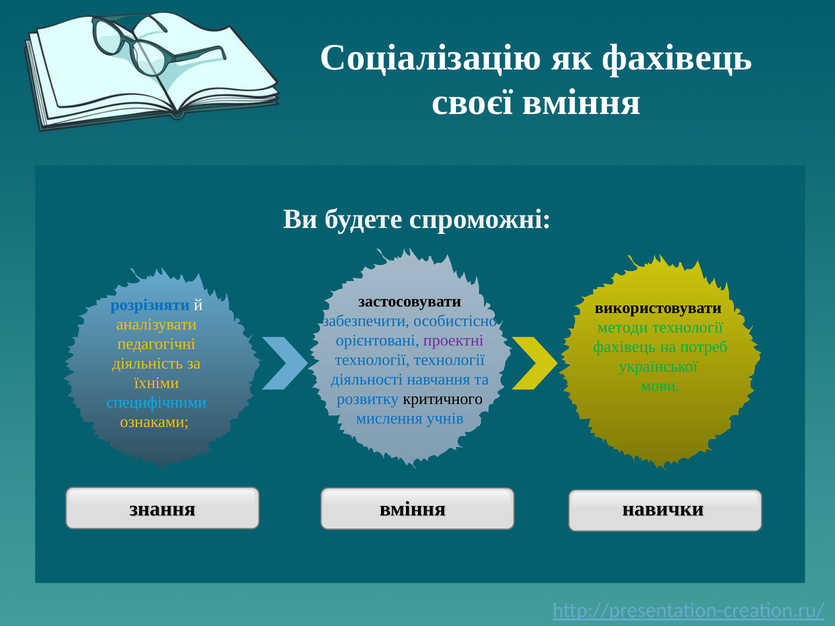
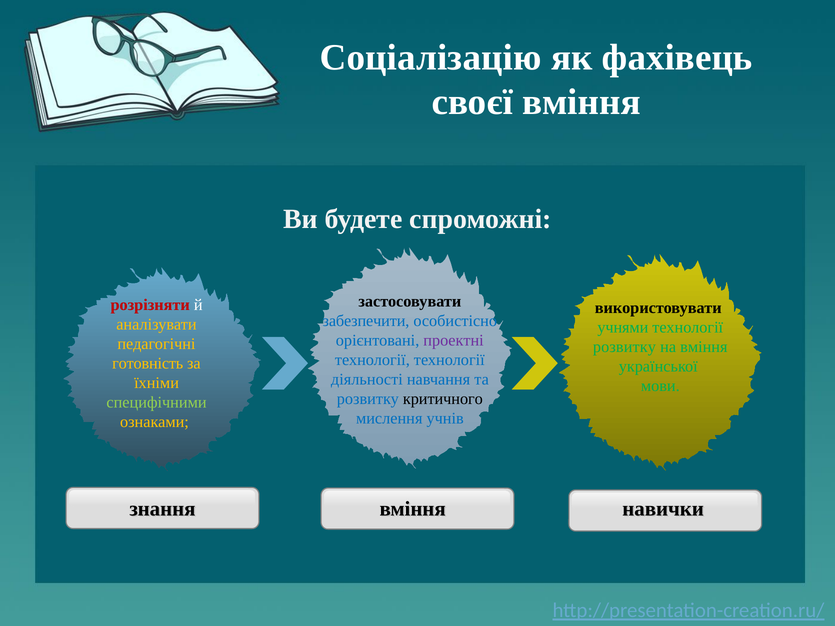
розрізняти colour: blue -> red
методи: методи -> учнями
фахівець at (624, 347): фахівець -> розвитку
на потреб: потреб -> вміння
діяльність: діяльність -> готовність
специфічними colour: light blue -> light green
